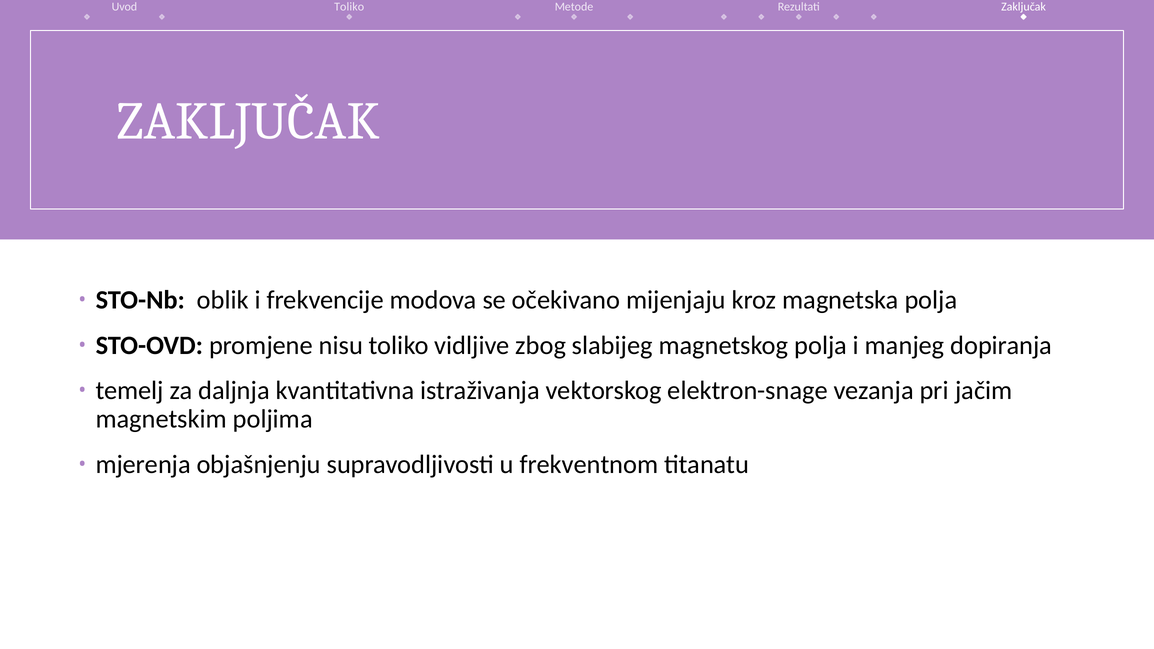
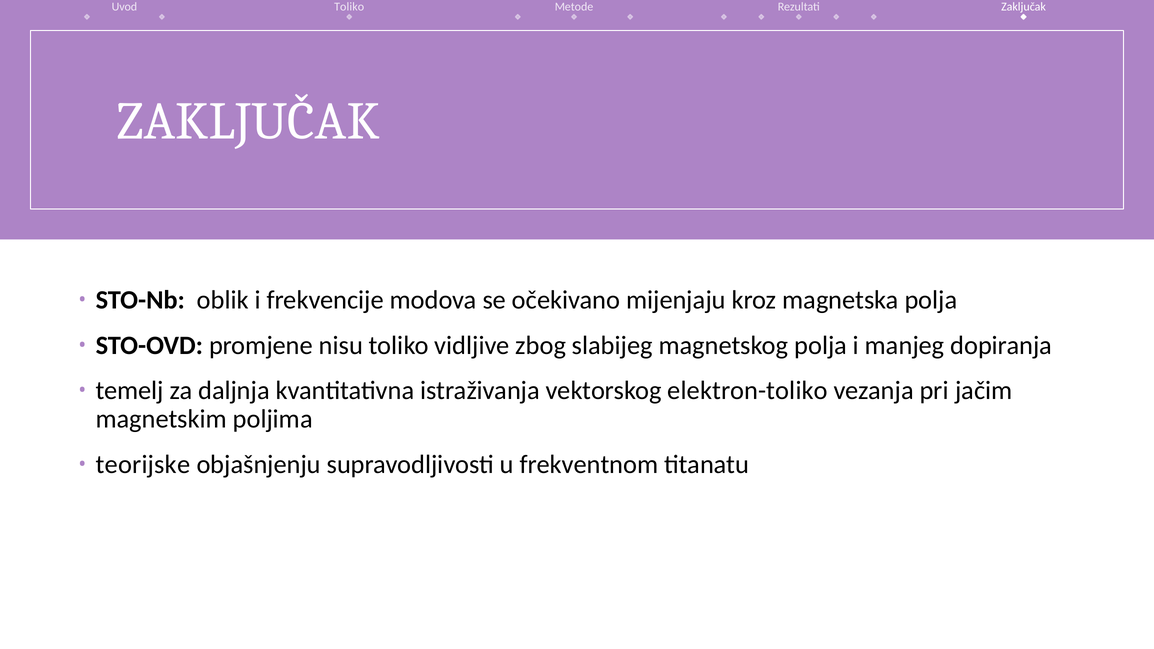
elektron-snage: elektron-snage -> elektron-toliko
mjerenja: mjerenja -> teorijske
